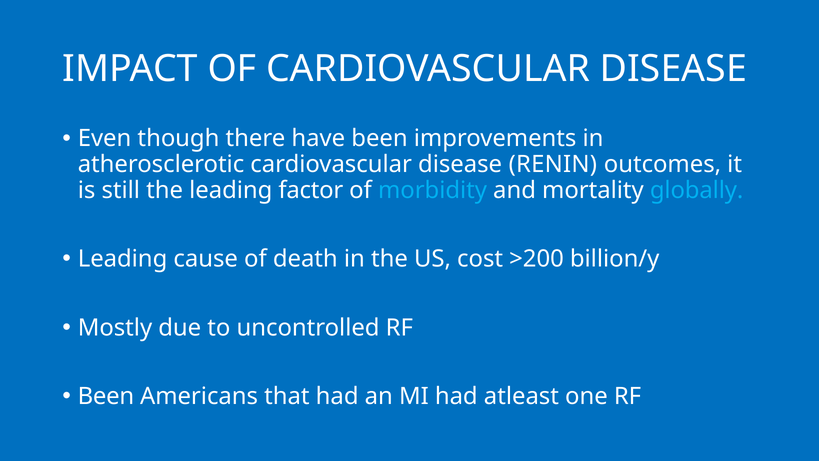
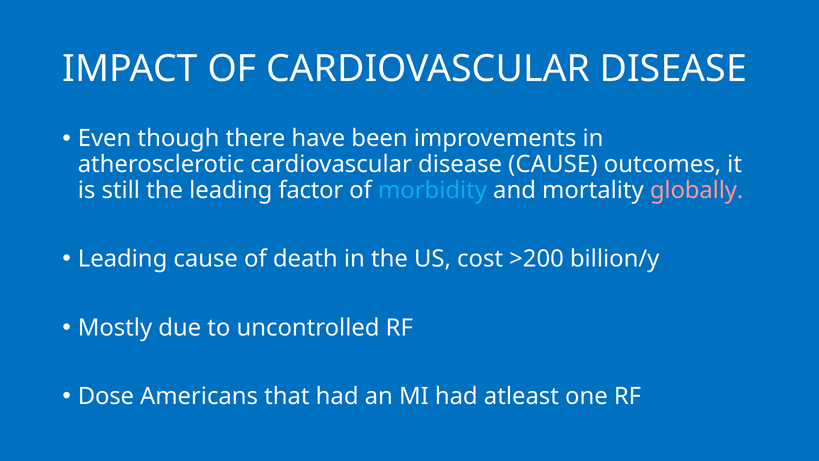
disease RENIN: RENIN -> CAUSE
globally colour: light blue -> pink
Been at (106, 396): Been -> Dose
